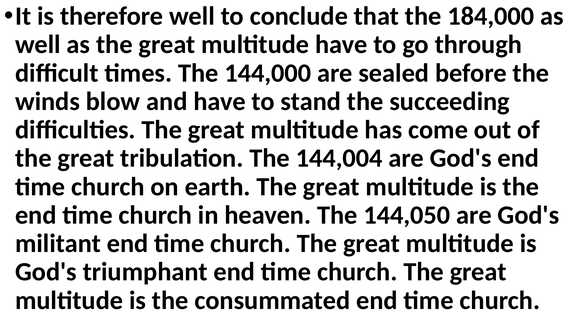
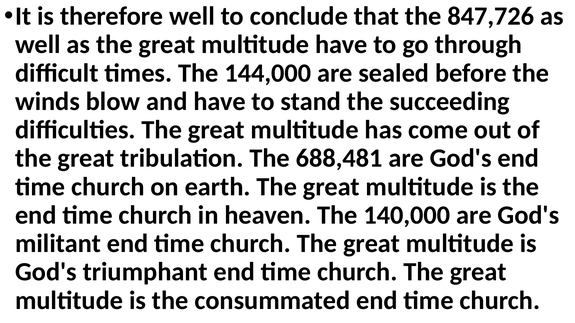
184,000: 184,000 -> 847,726
144,004: 144,004 -> 688,481
144,050: 144,050 -> 140,000
